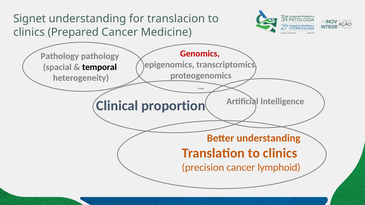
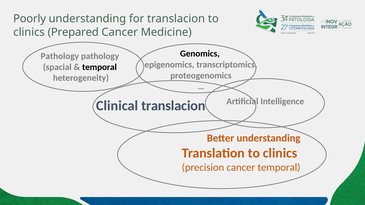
Signet: Signet -> Poorly
Genomics colour: red -> black
Clinical proportion: proportion -> translacion
cancer lymphoid: lymphoid -> temporal
